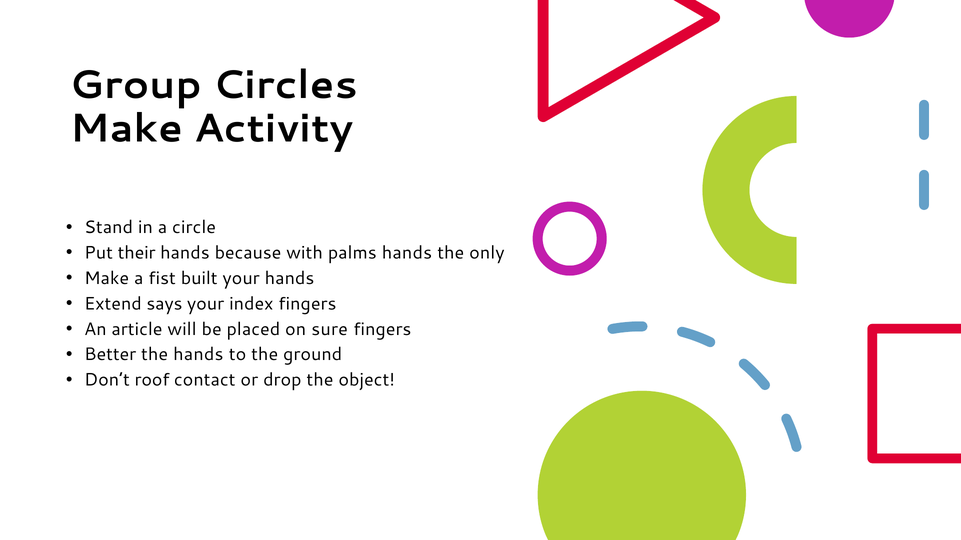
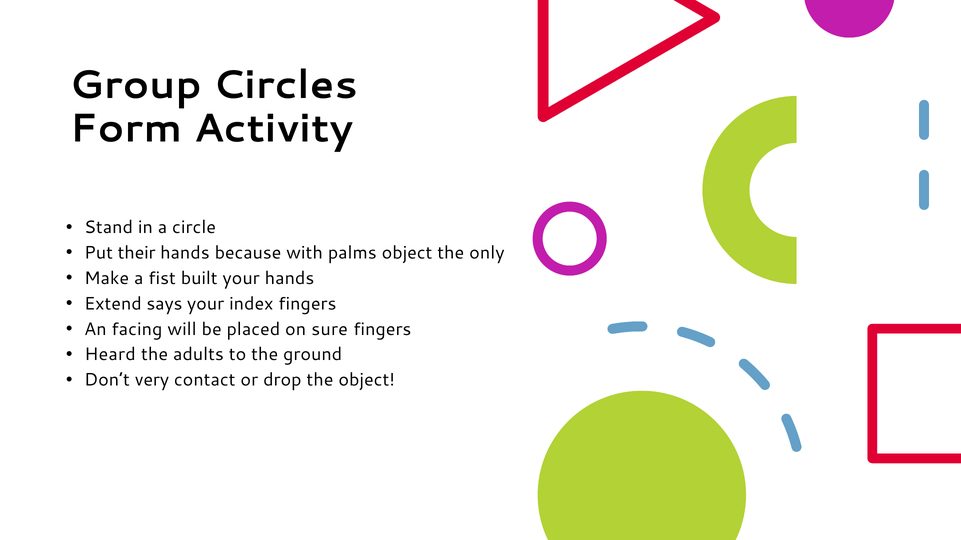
Make at (126, 128): Make -> Form
palms hands: hands -> object
article: article -> facing
Better: Better -> Heard
the hands: hands -> adults
roof: roof -> very
